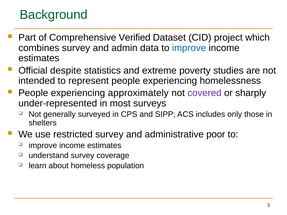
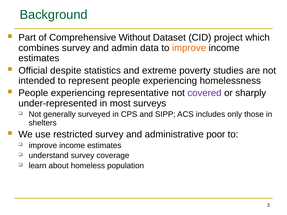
Verified: Verified -> Without
improve at (189, 48) colour: blue -> orange
approximately: approximately -> representative
